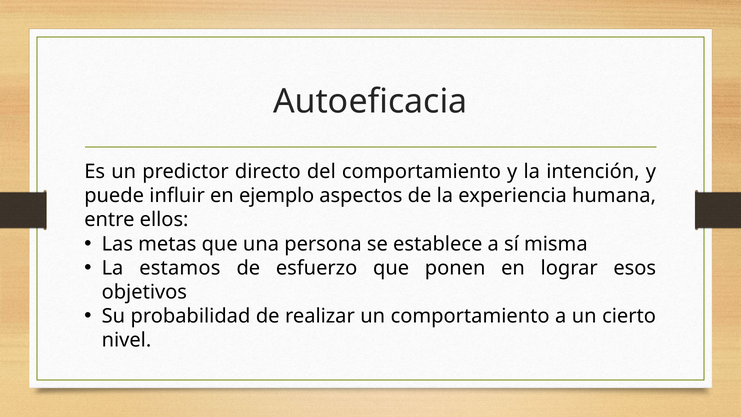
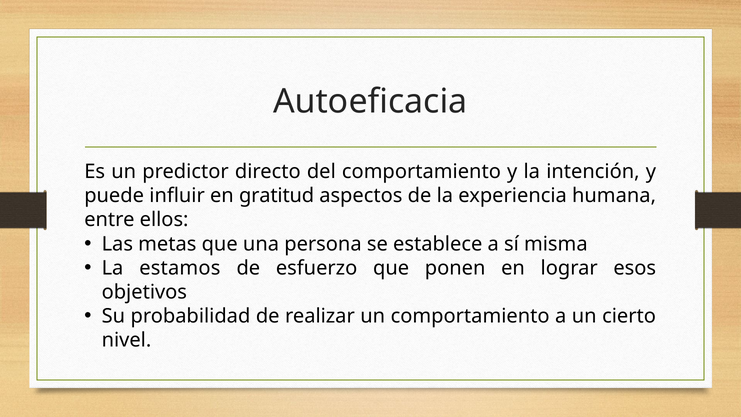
ejemplo: ejemplo -> gratitud
